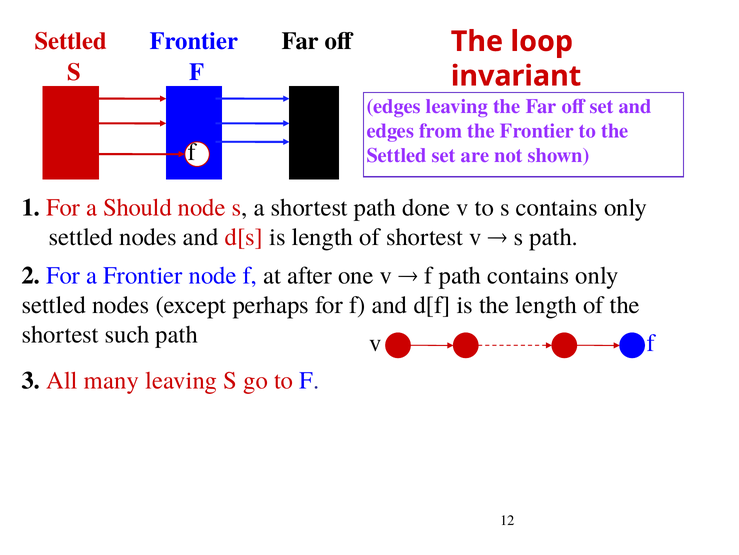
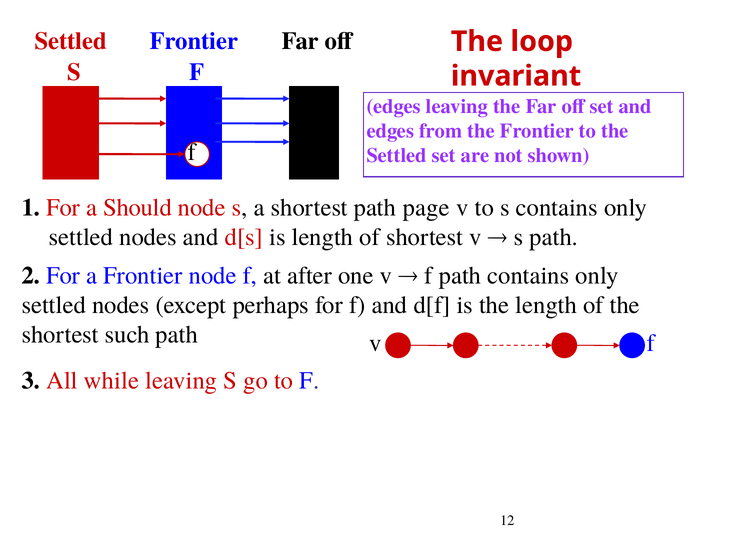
done: done -> page
many: many -> while
